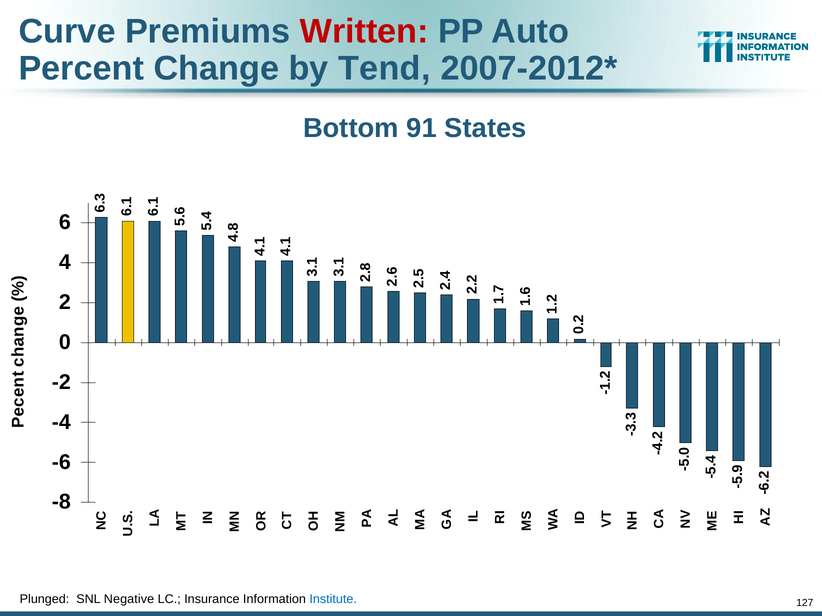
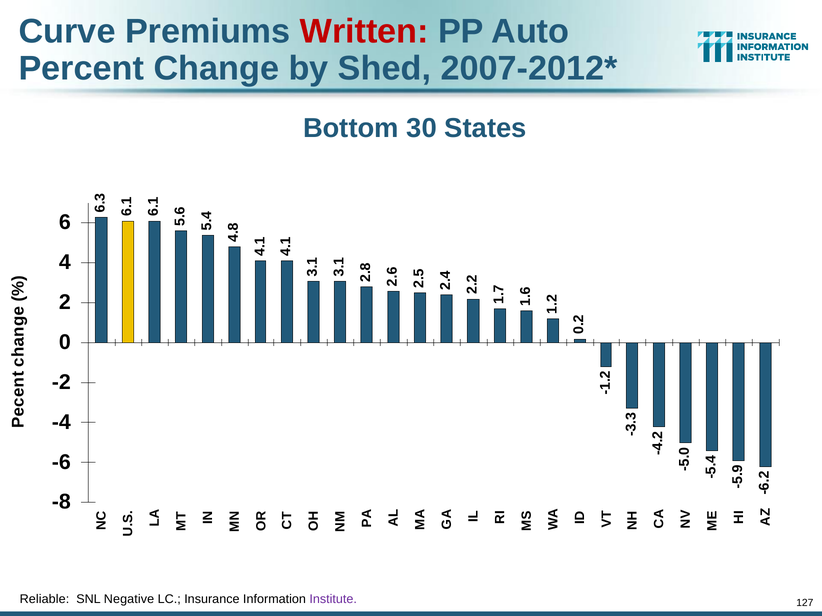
Tend: Tend -> Shed
91: 91 -> 30
Plunged: Plunged -> Reliable
Institute colour: blue -> purple
